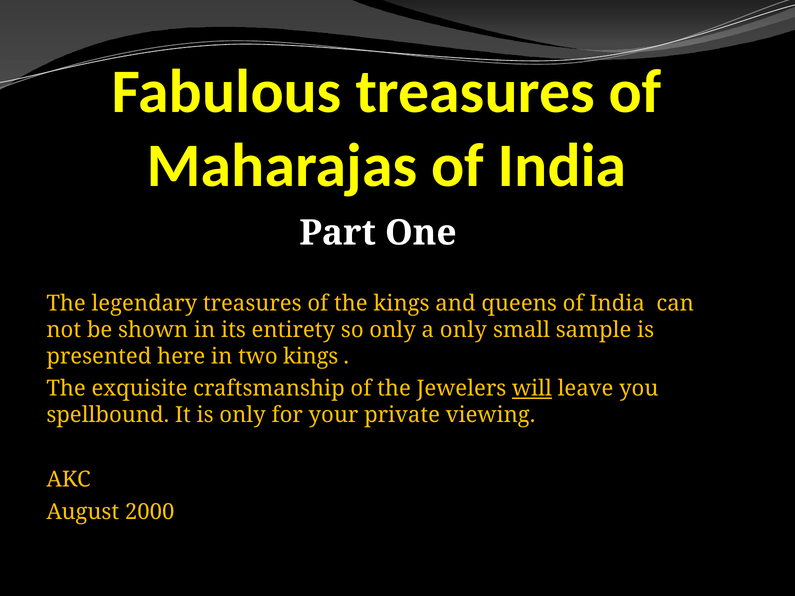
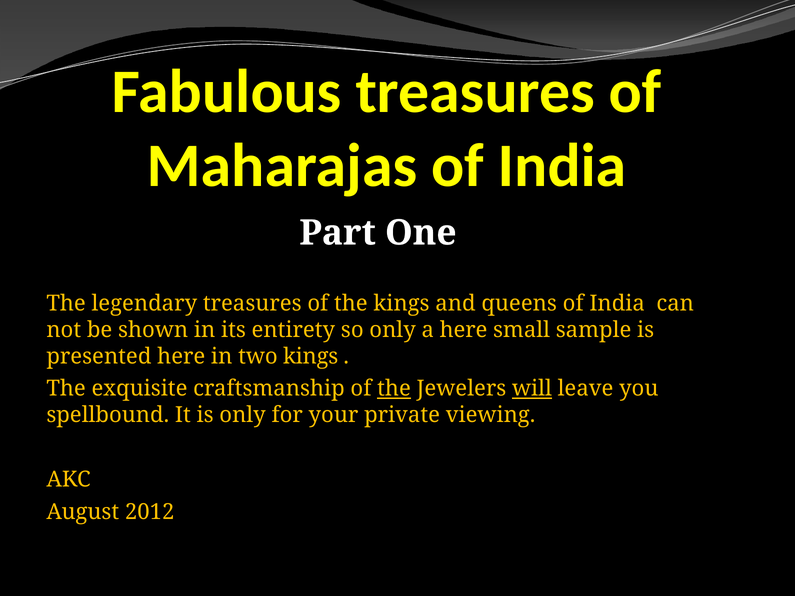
a only: only -> here
the at (394, 389) underline: none -> present
2000: 2000 -> 2012
